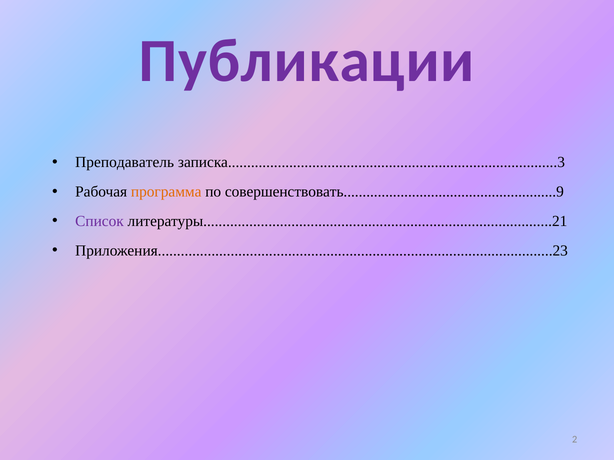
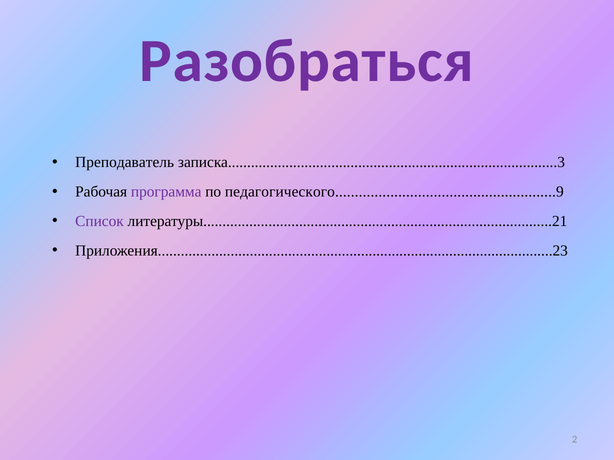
Публикации: Публикации -> Разобраться
программа colour: orange -> purple
совершенствовать........................................................9: совершенствовать........................................................9 -> педагогического........................................................9
